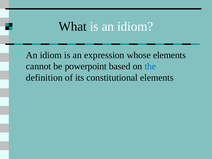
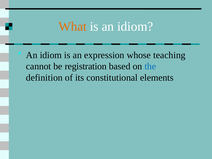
What colour: black -> orange
whose elements: elements -> teaching
powerpoint: powerpoint -> registration
